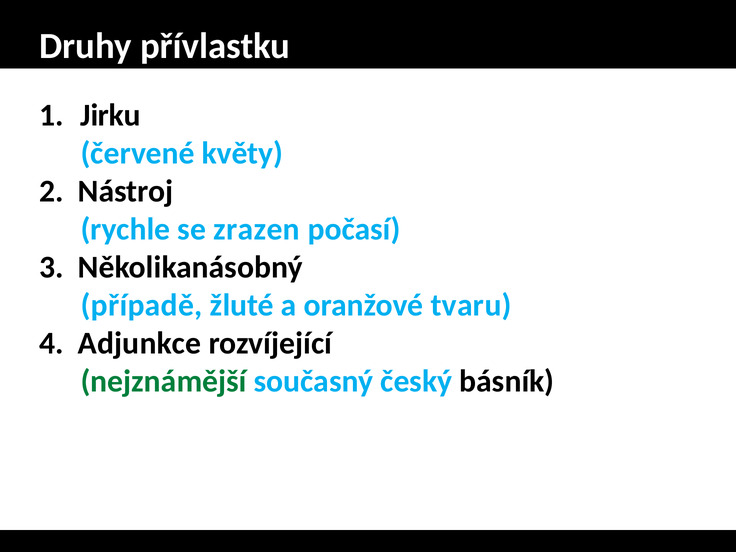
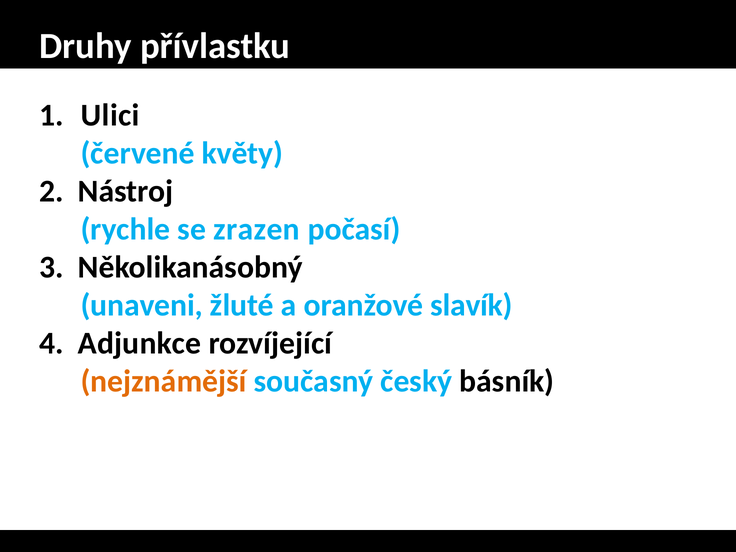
Jirku: Jirku -> Ulici
případě: případě -> unaveni
tvaru: tvaru -> slavík
nejznámější colour: green -> orange
